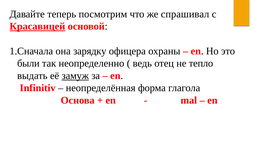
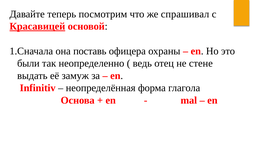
зарядку: зарядку -> поставь
тепло: тепло -> стене
замуж underline: present -> none
